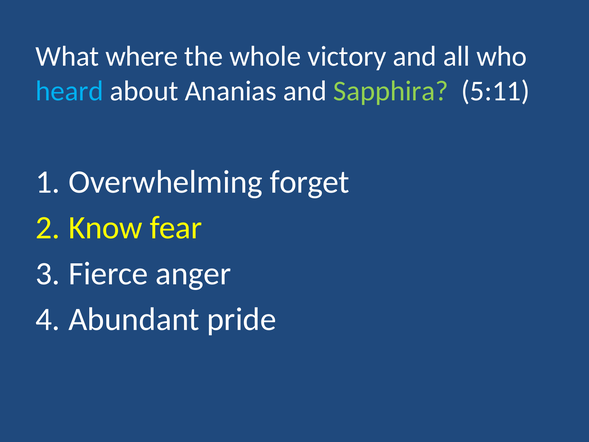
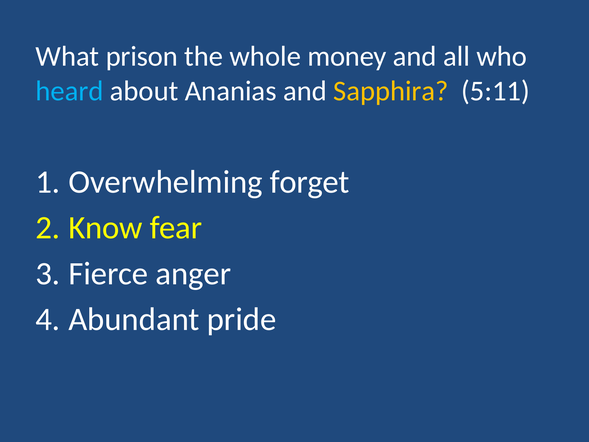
where: where -> prison
victory: victory -> money
Sapphira colour: light green -> yellow
